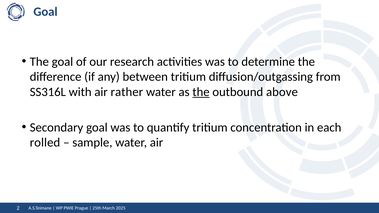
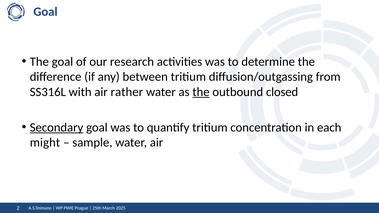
above: above -> closed
Secondary underline: none -> present
rolled: rolled -> might
